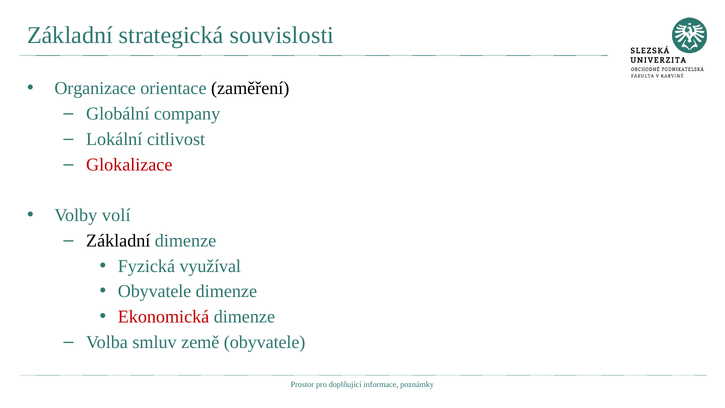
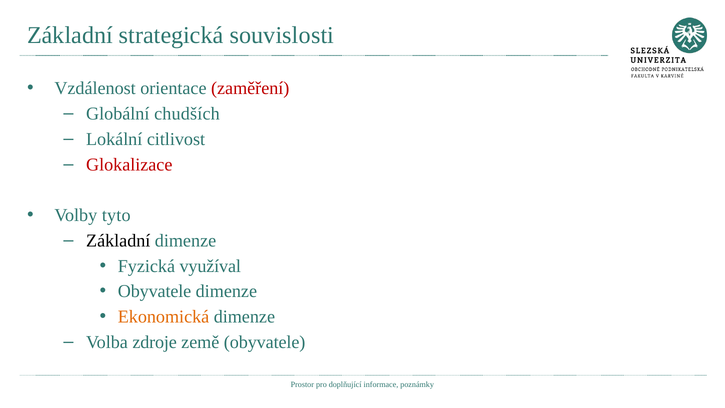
Organizace: Organizace -> Vzdálenost
zaměření colour: black -> red
company: company -> chudších
volí: volí -> tyto
Ekonomická colour: red -> orange
smluv: smluv -> zdroje
